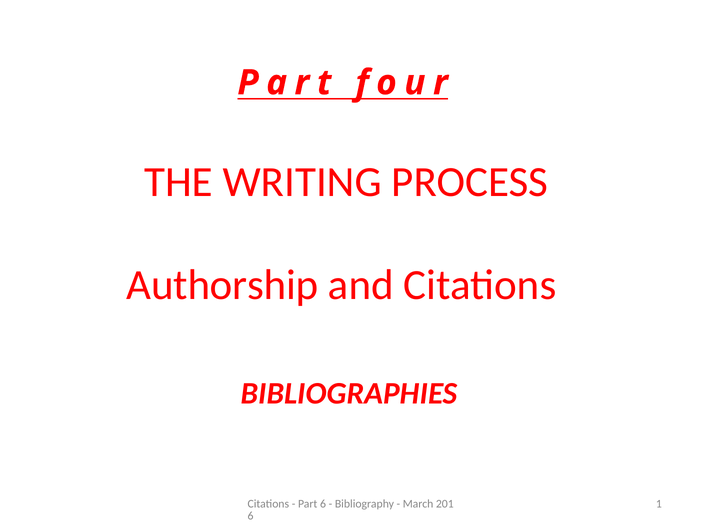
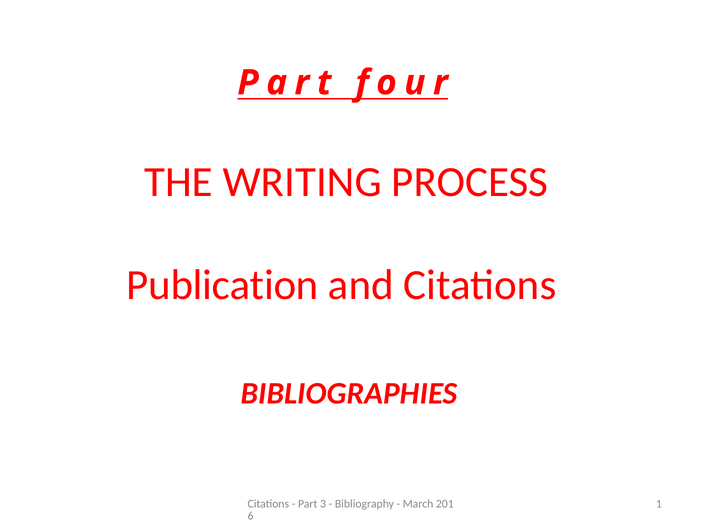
Authorship: Authorship -> Publication
Part 6: 6 -> 3
